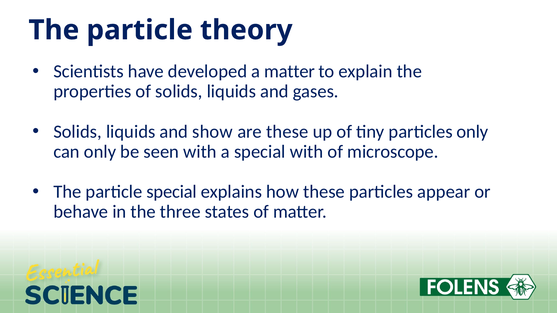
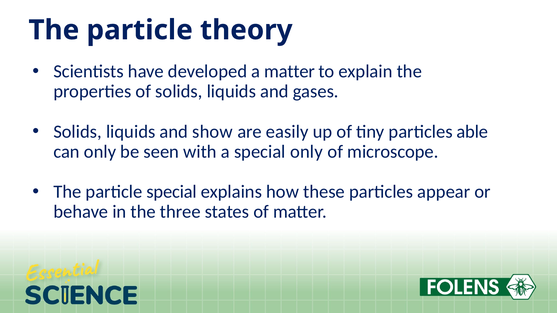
are these: these -> easily
particles only: only -> able
special with: with -> only
